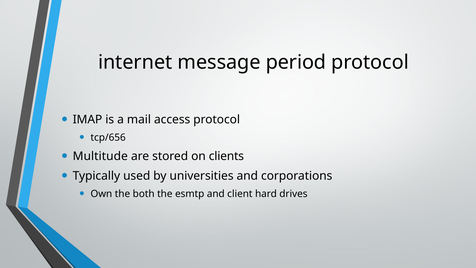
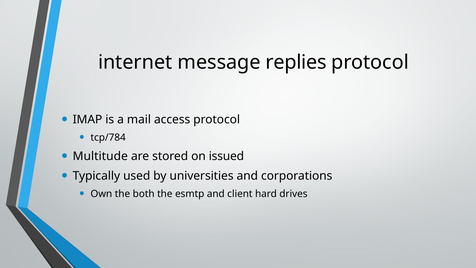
period: period -> replies
tcp/656: tcp/656 -> tcp/784
clients: clients -> issued
